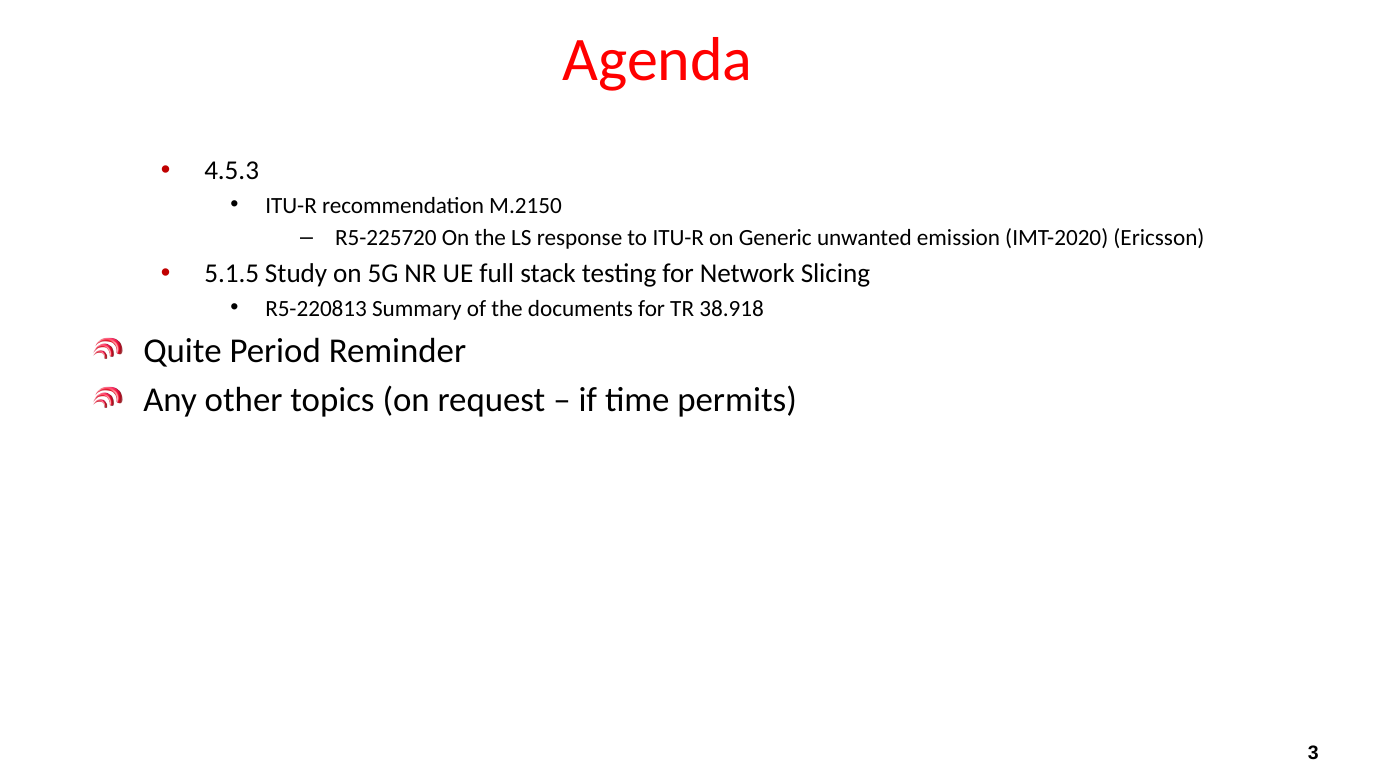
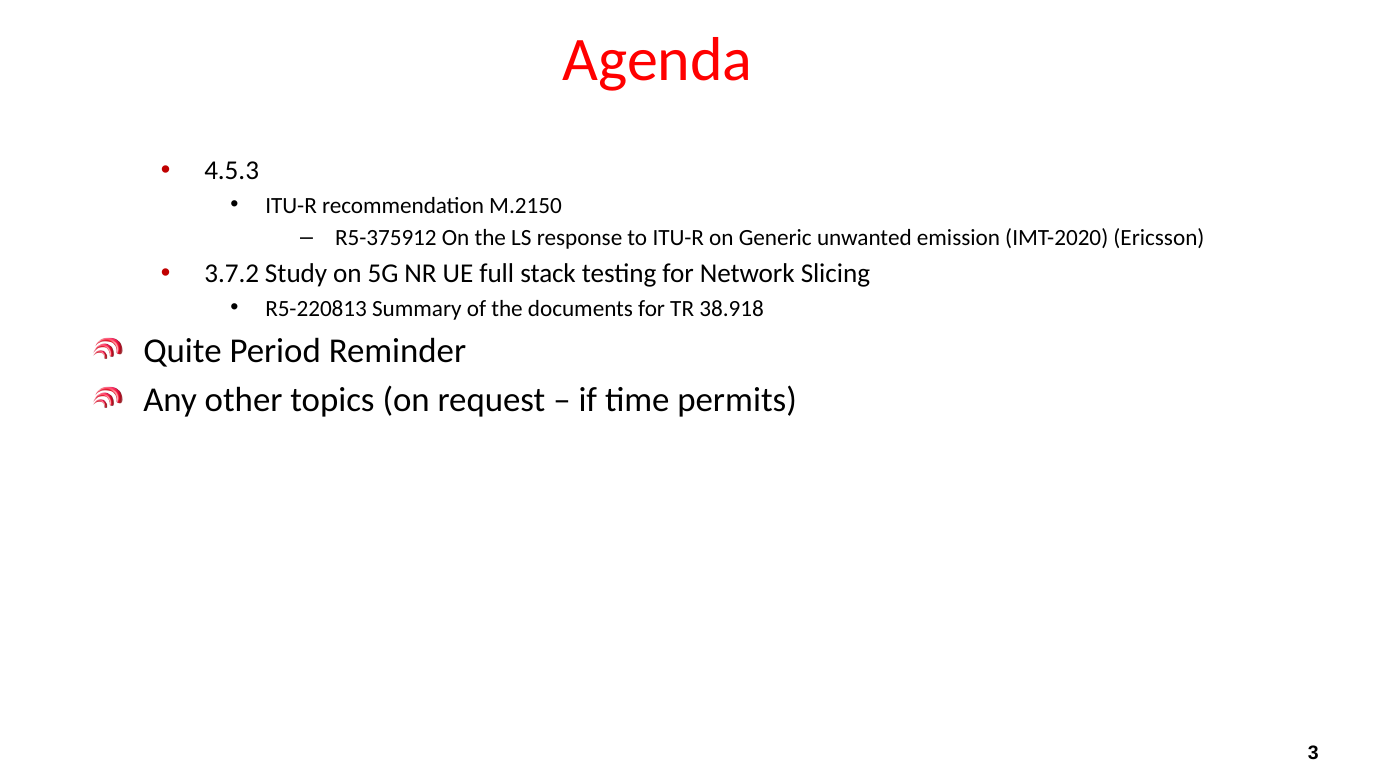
R5-225720: R5-225720 -> R5-375912
5.1.5: 5.1.5 -> 3.7.2
